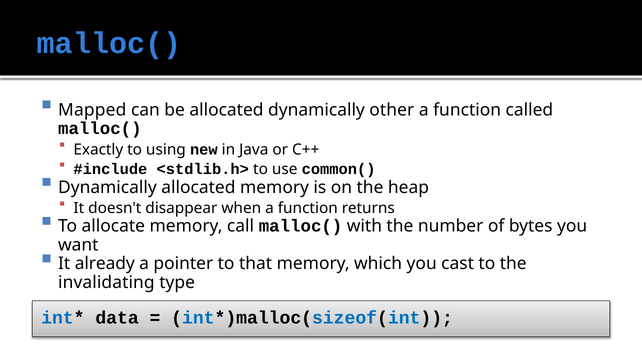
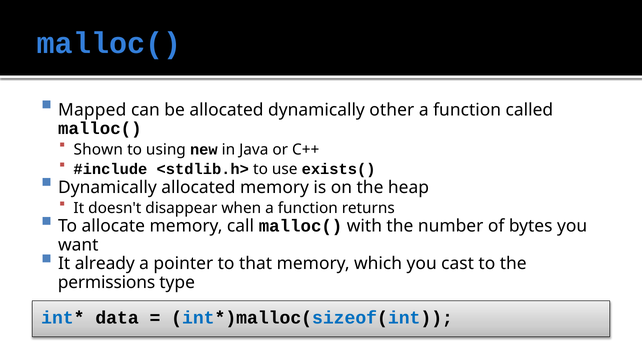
Exactly: Exactly -> Shown
common(: common( -> exists(
invalidating: invalidating -> permissions
